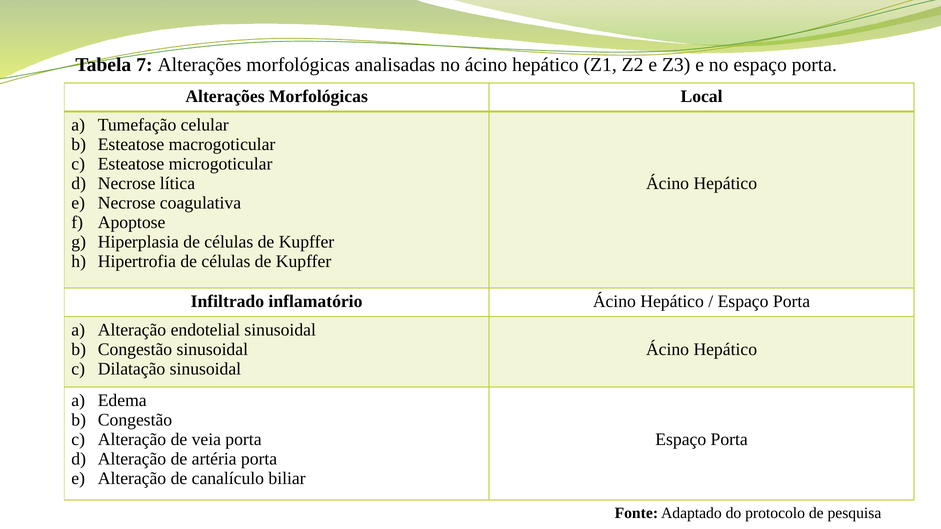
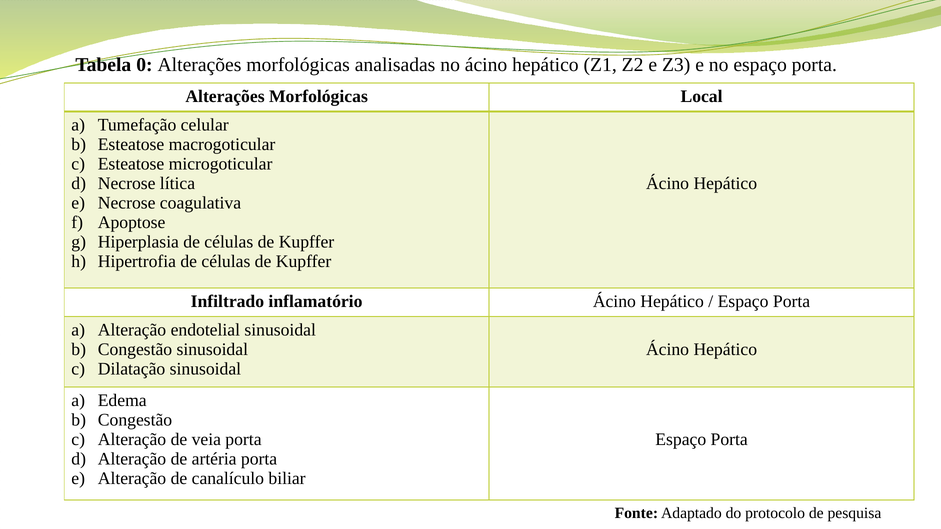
7: 7 -> 0
